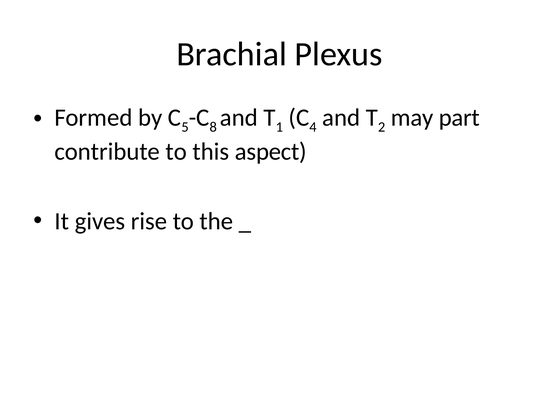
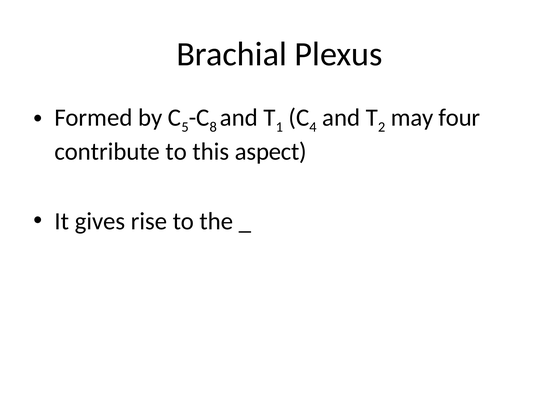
part: part -> four
